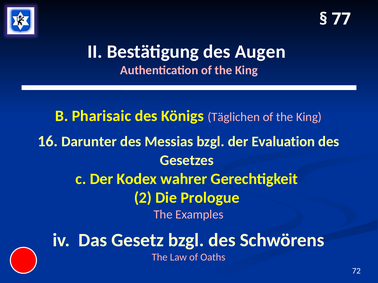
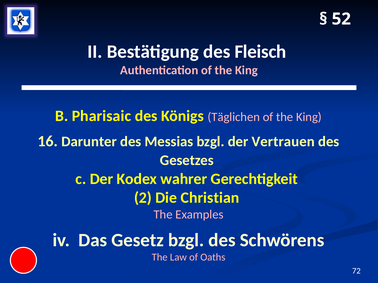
77: 77 -> 52
Augen: Augen -> Fleisch
Evaluation: Evaluation -> Vertrauen
Prologue: Prologue -> Christian
